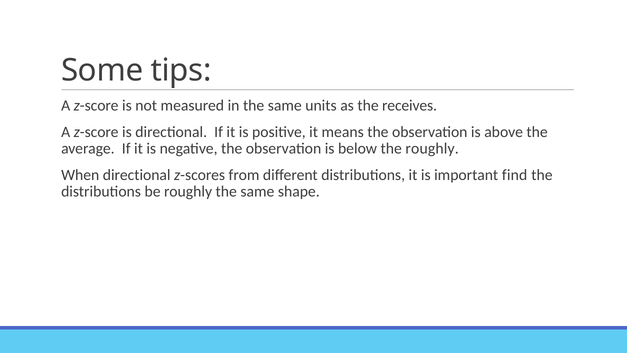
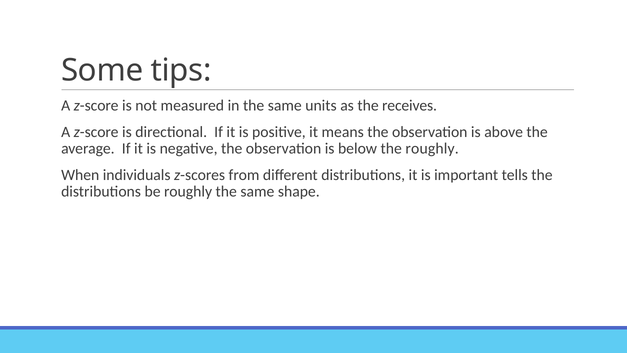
When directional: directional -> individuals
find: find -> tells
